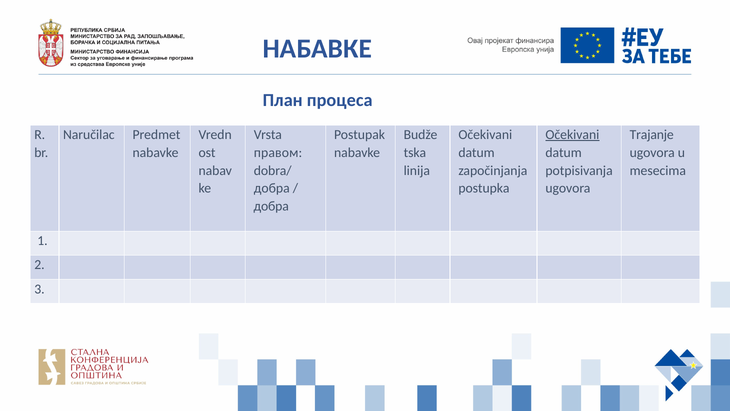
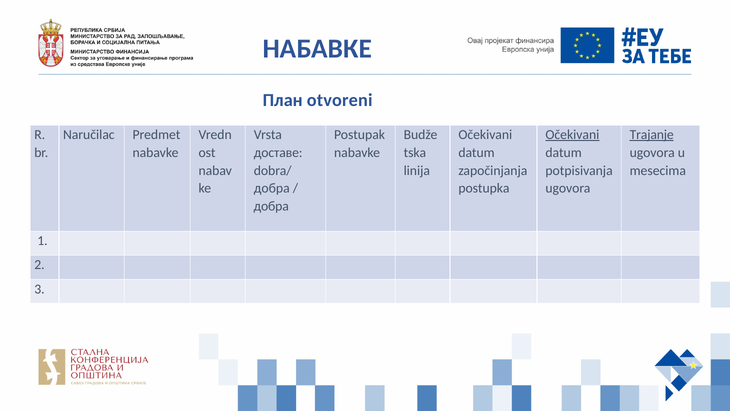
процеса: процеса -> otvoreni
Trajanje underline: none -> present
правом: правом -> доставе
